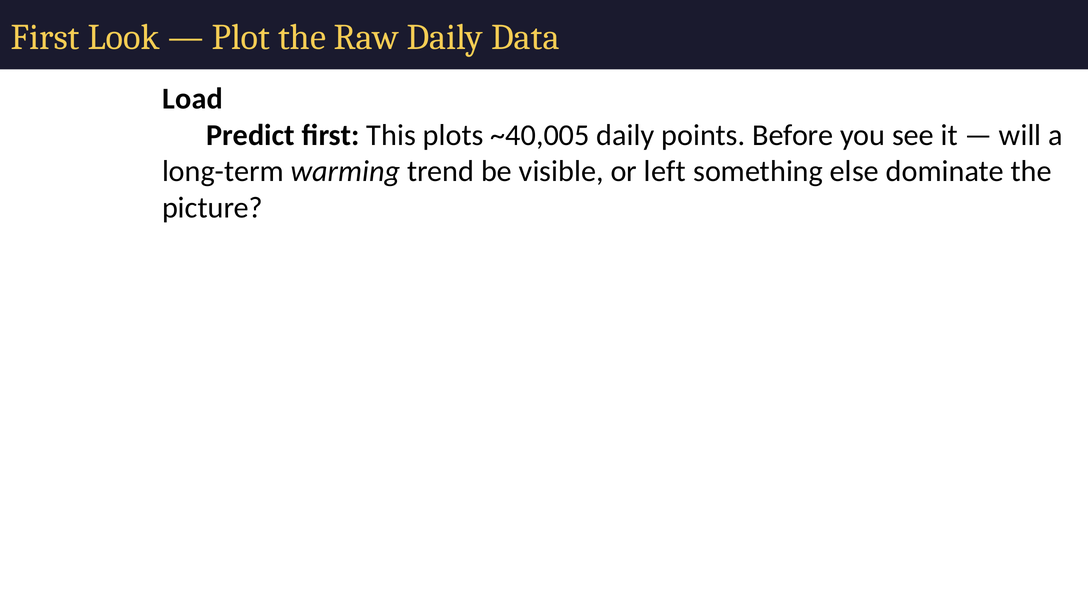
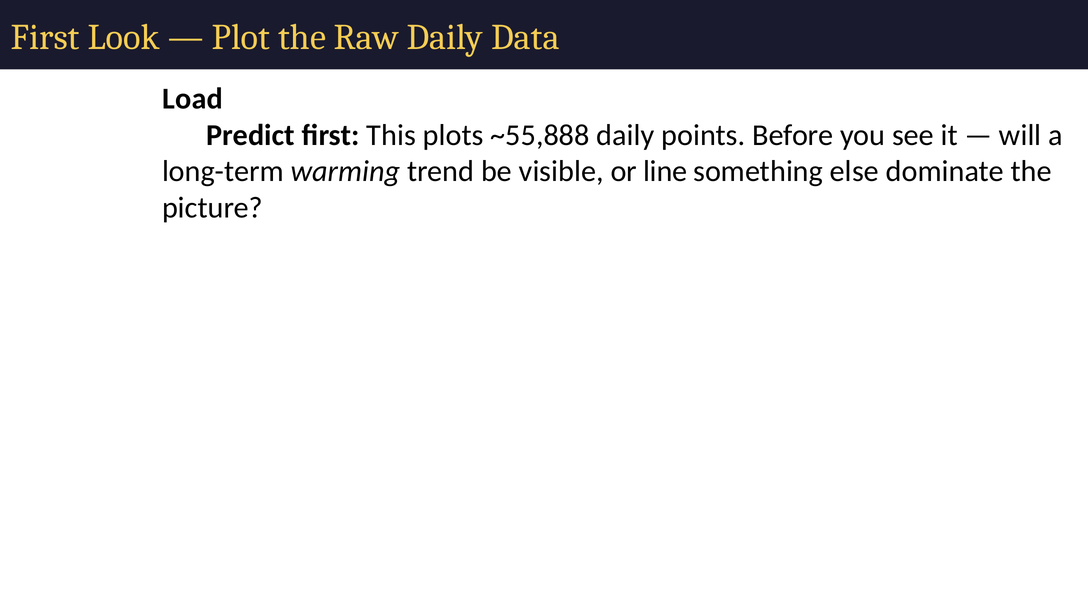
~40,005: ~40,005 -> ~55,888
left: left -> line
